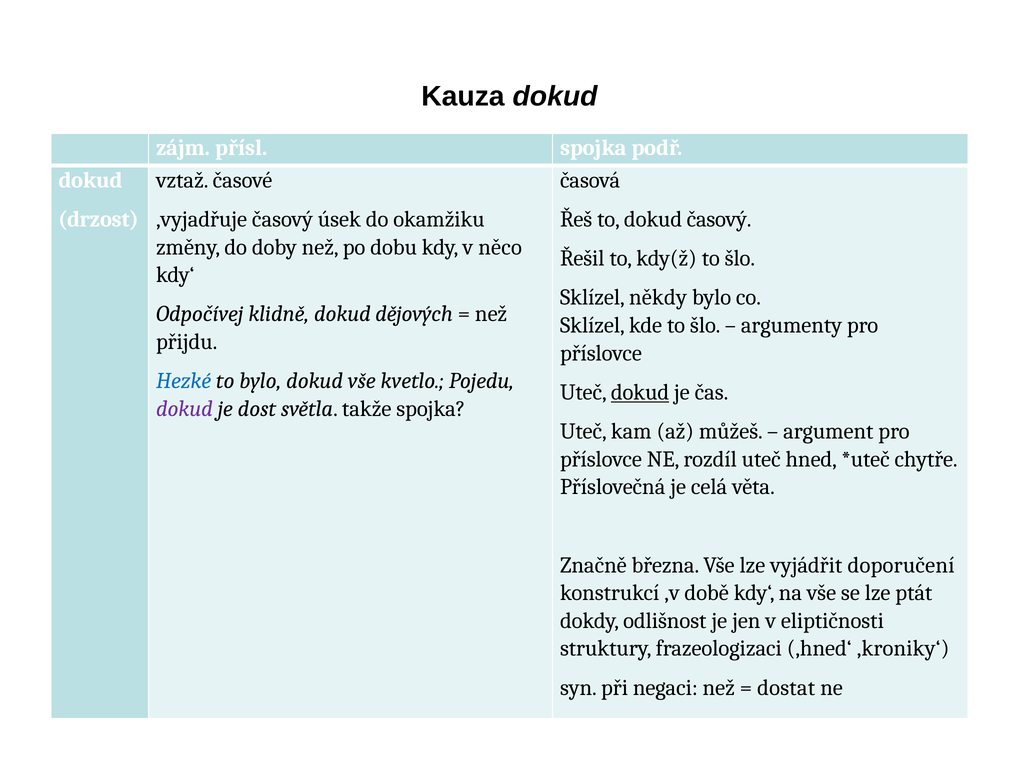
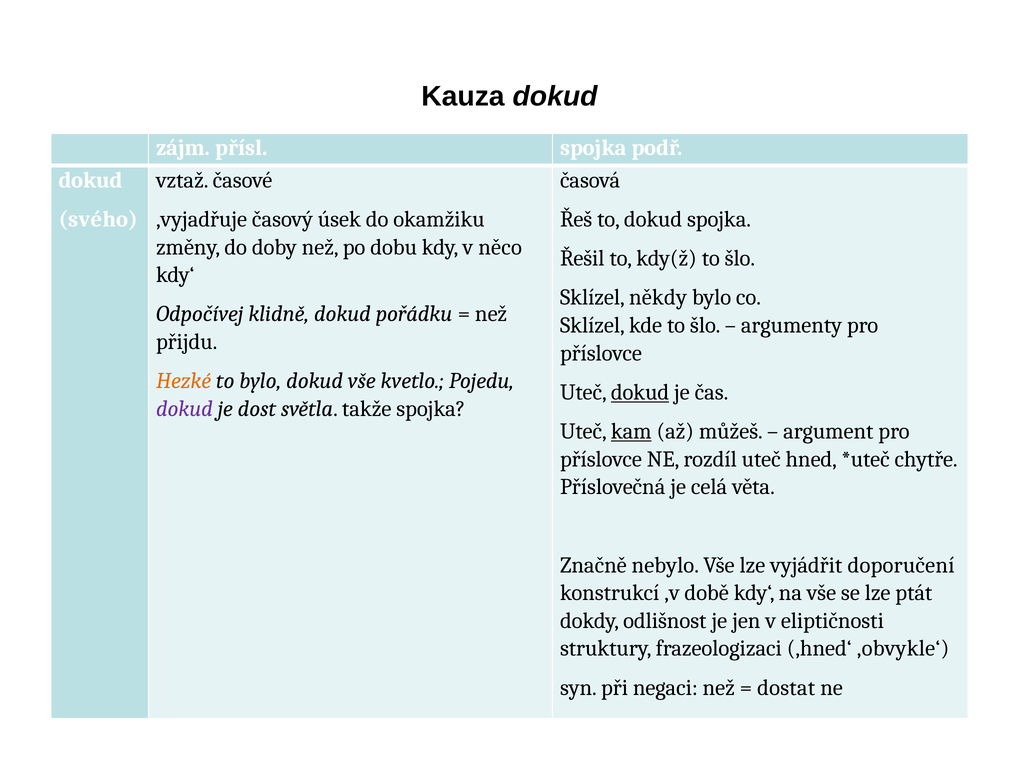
drzost: drzost -> svého
dokud časový: časový -> spojka
dějových: dějových -> pořádku
Hezké colour: blue -> orange
kam underline: none -> present
března: března -> nebylo
,kroniky‘: ,kroniky‘ -> ,obvykle‘
